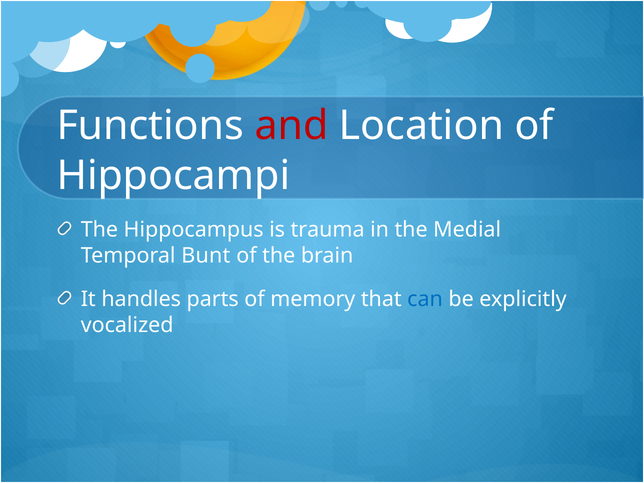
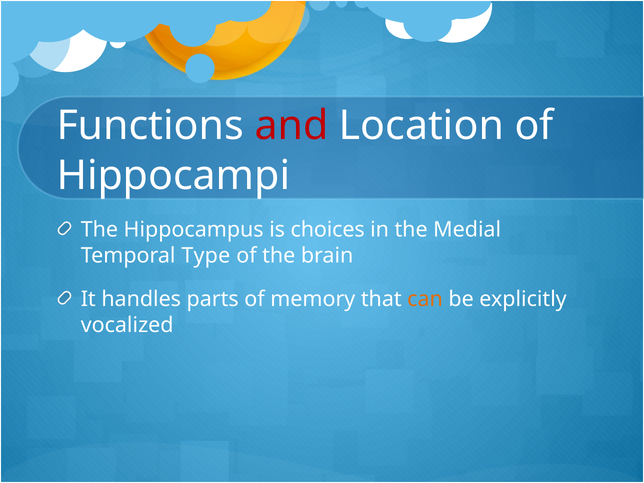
trauma: trauma -> choices
Bunt: Bunt -> Type
can colour: blue -> orange
